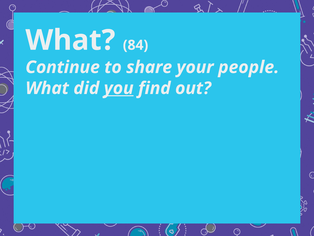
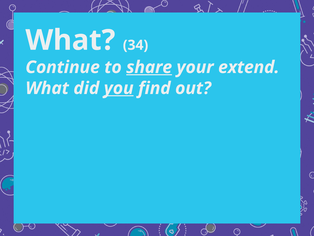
84: 84 -> 34
share underline: none -> present
people: people -> extend
